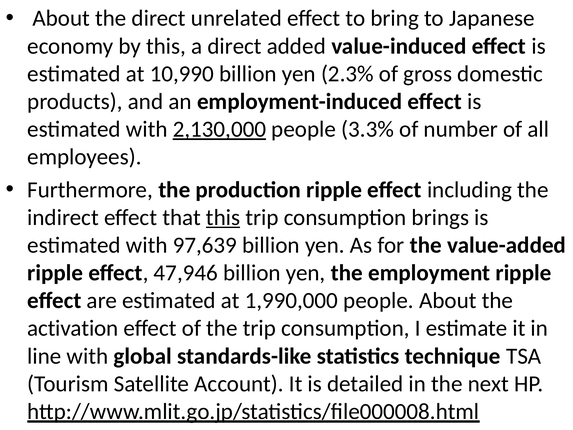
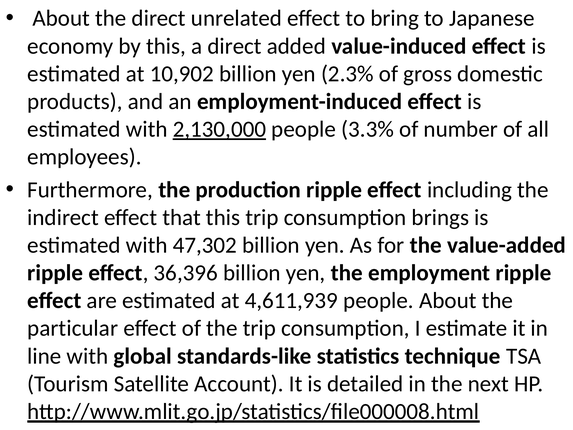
10,990: 10,990 -> 10,902
this at (223, 217) underline: present -> none
97,639: 97,639 -> 47,302
47,946: 47,946 -> 36,396
1,990,000: 1,990,000 -> 4,611,939
activation: activation -> particular
